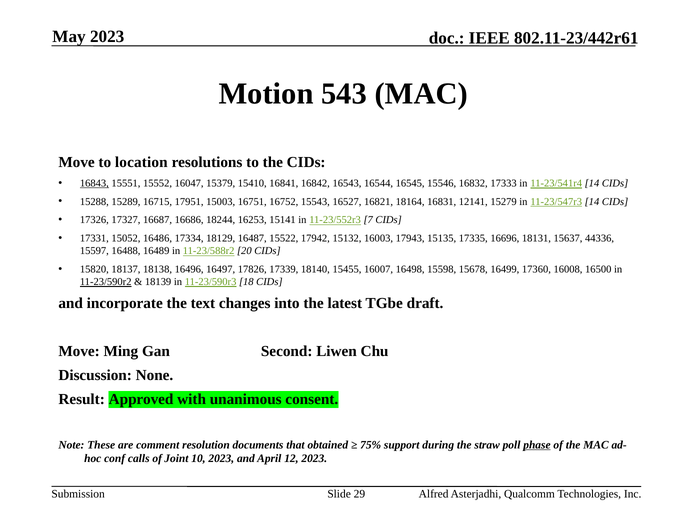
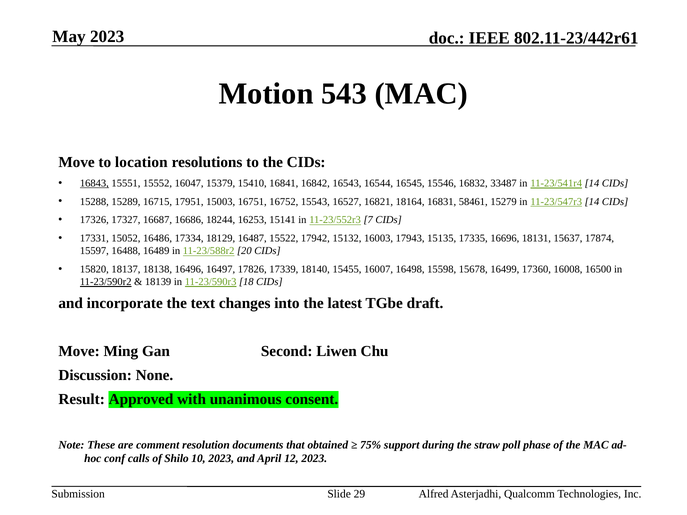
17333: 17333 -> 33487
12141: 12141 -> 58461
44336: 44336 -> 17874
phase underline: present -> none
Joint: Joint -> Shilo
